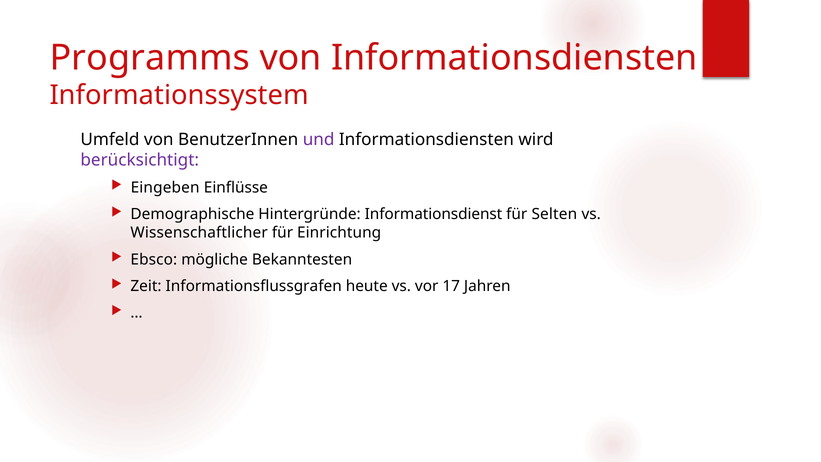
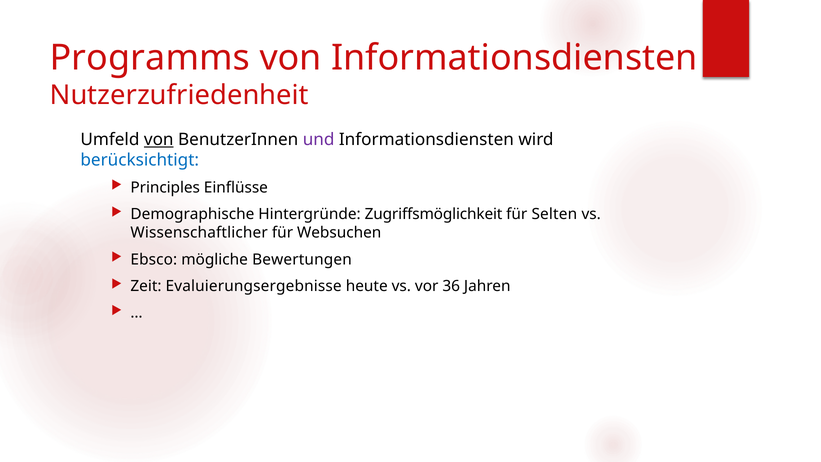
Informationssystem: Informationssystem -> Nutzerzufriedenheit
von at (159, 139) underline: none -> present
berücksichtigt colour: purple -> blue
Eingeben: Eingeben -> Principles
Informationsdienst: Informationsdienst -> Zugriffsmöglichkeit
Einrichtung: Einrichtung -> Websuchen
Bekanntesten: Bekanntesten -> Bewertungen
Informationsflussgrafen: Informationsflussgrafen -> Evaluierungsergebnisse
17: 17 -> 36
